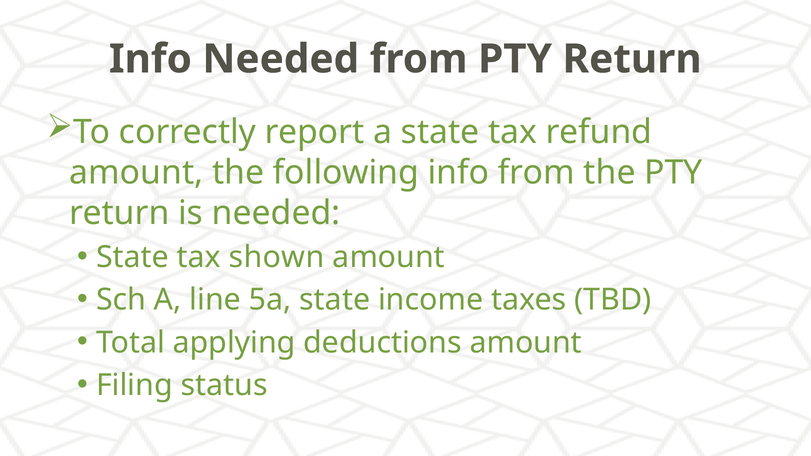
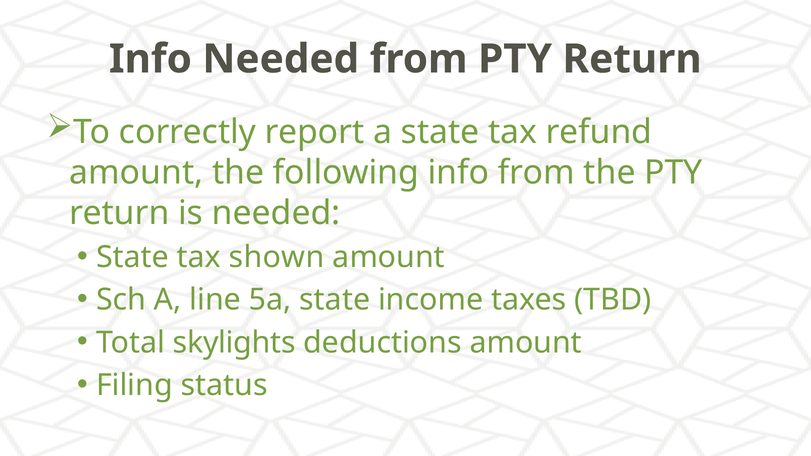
applying: applying -> skylights
